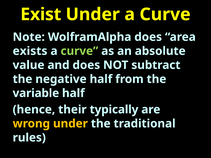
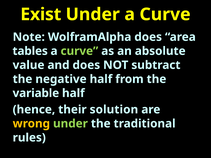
exists: exists -> tables
typically: typically -> solution
under at (70, 124) colour: yellow -> light green
